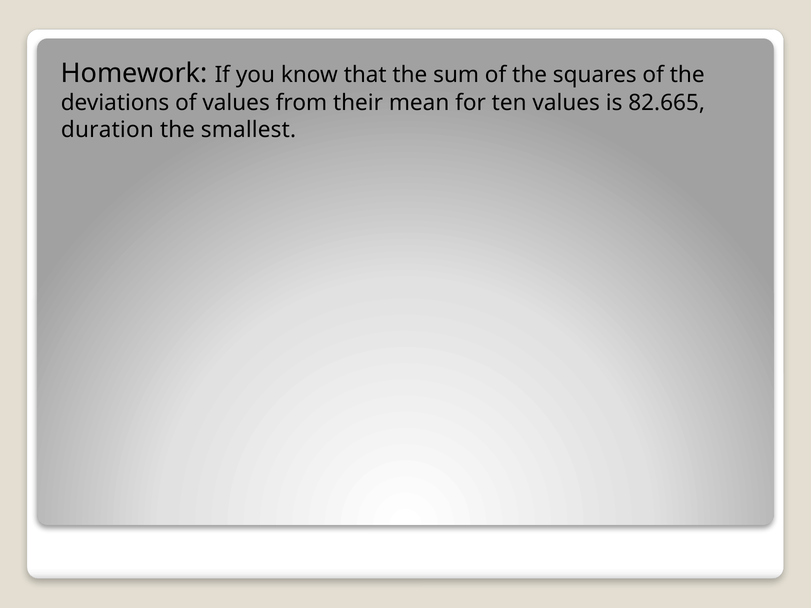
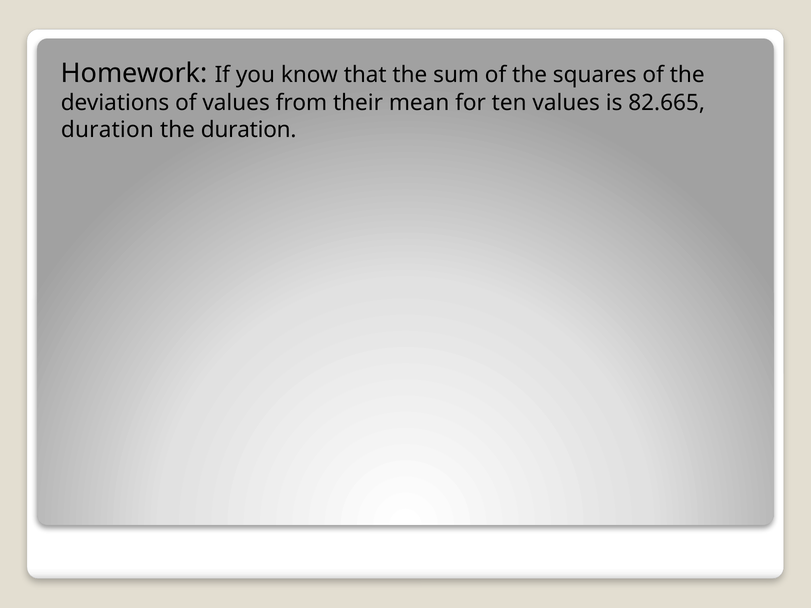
the smallest: smallest -> duration
